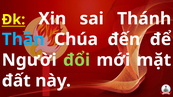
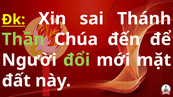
Thần colour: light blue -> light green
